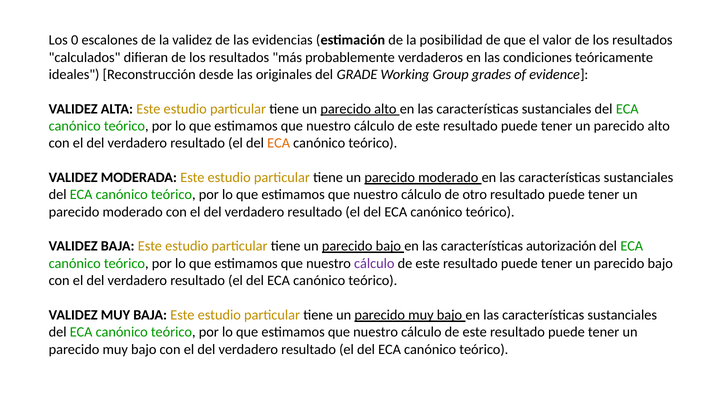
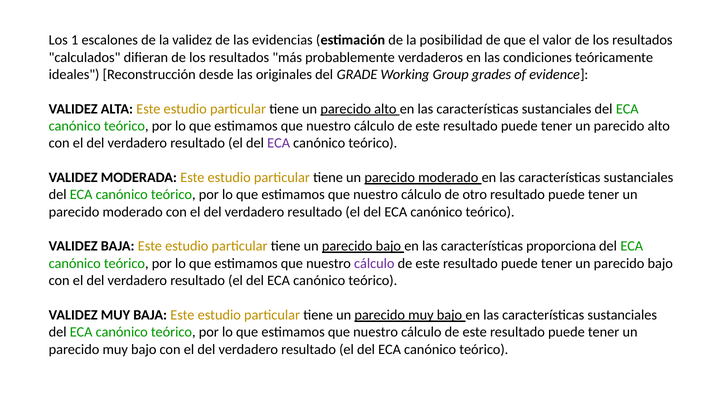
0: 0 -> 1
ECA at (279, 143) colour: orange -> purple
autorización: autorización -> proporciona
